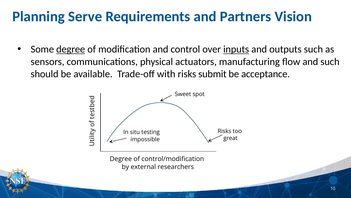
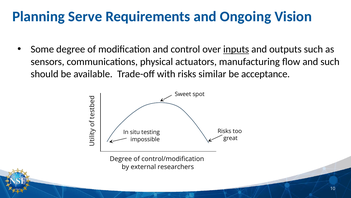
Partners: Partners -> Ongoing
degree at (71, 49) underline: present -> none
submit: submit -> similar
